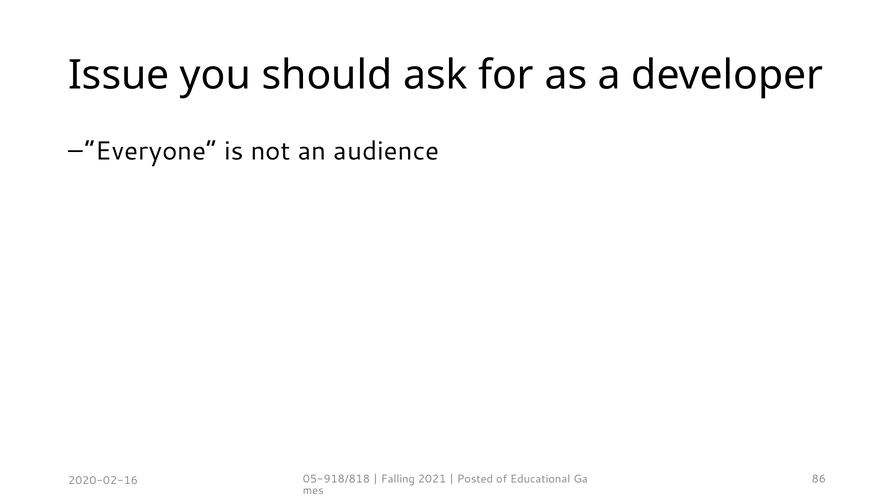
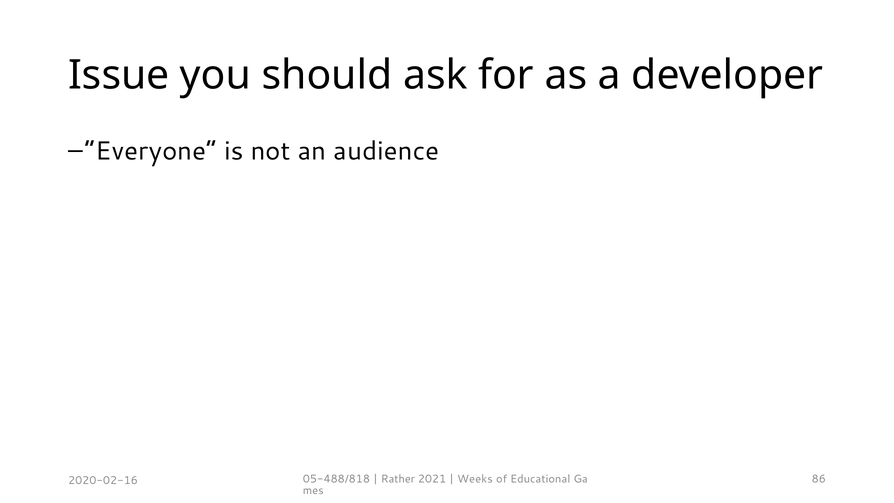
05-918/818: 05-918/818 -> 05-488/818
Falling: Falling -> Rather
Posted: Posted -> Weeks
